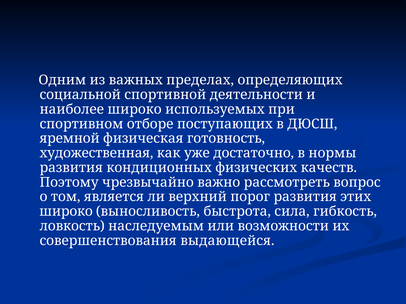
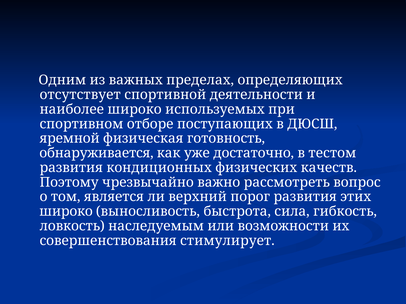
социальной: социальной -> отсутствует
художественная: художественная -> обнаруживается
нормы: нормы -> тестом
выдающейся: выдающейся -> стимулирует
